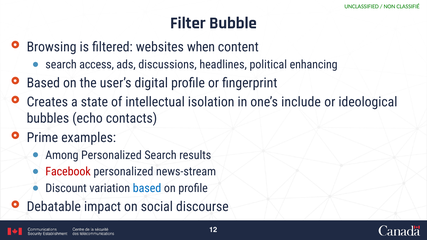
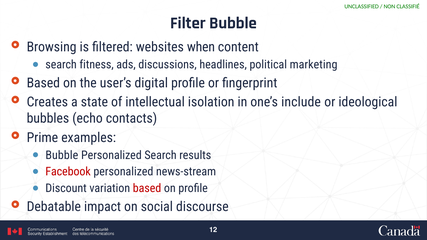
access: access -> fitness
enhancing: enhancing -> marketing
Among at (62, 155): Among -> Bubble
based at (147, 188) colour: blue -> red
